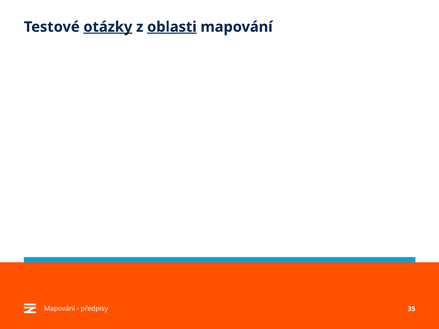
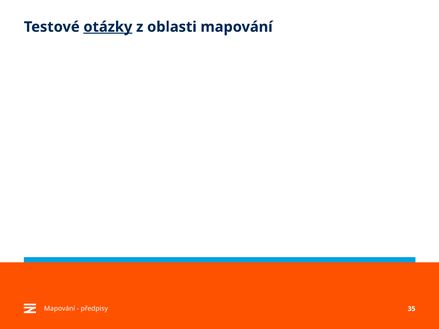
oblasti underline: present -> none
